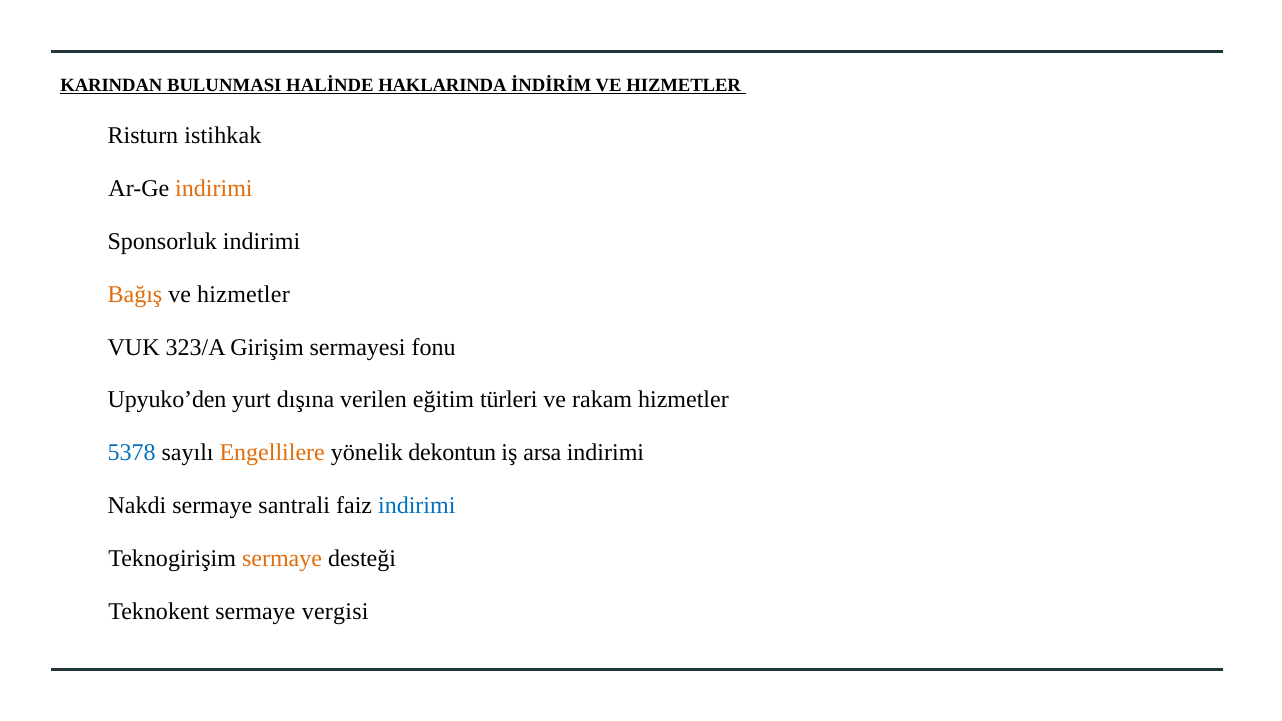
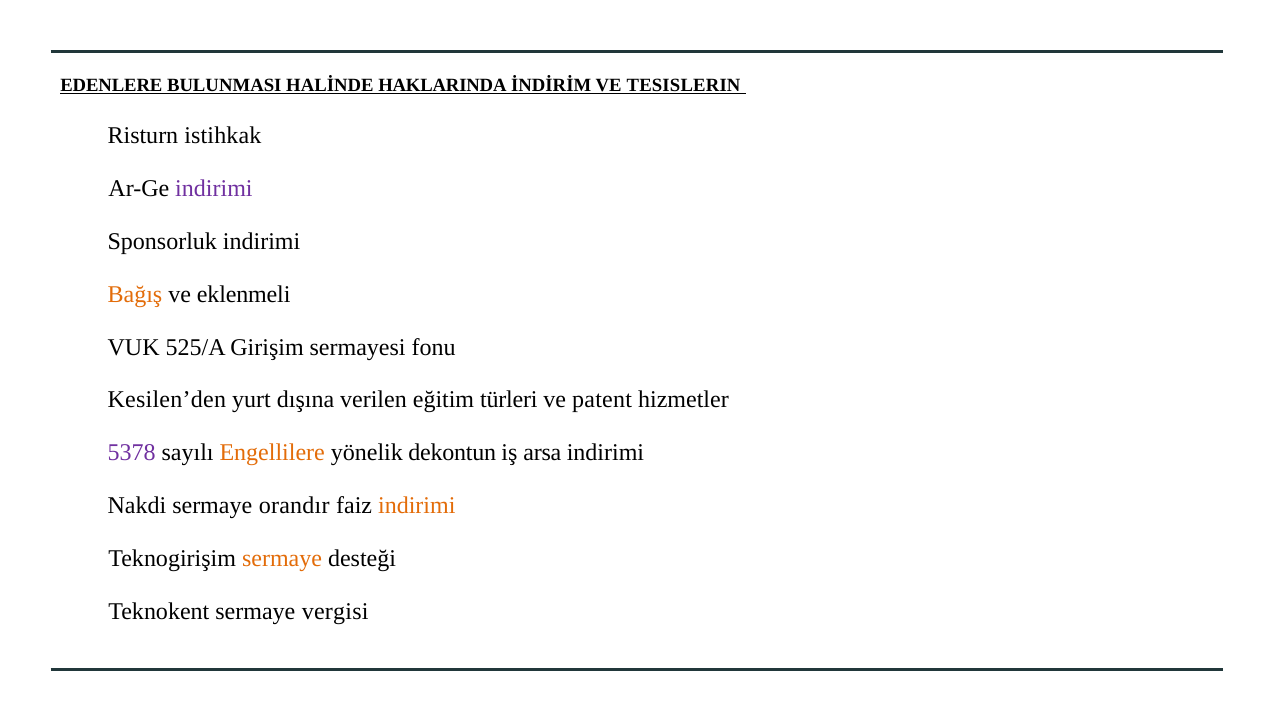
KARINDAN: KARINDAN -> EDENLERE
İNDİRİM VE HIZMETLER: HIZMETLER -> TESISLERIN
indirimi at (214, 189) colour: orange -> purple
hizmetler at (243, 294): hizmetler -> eklenmeli
323/A: 323/A -> 525/A
Upyuko’den: Upyuko’den -> Kesilen’den
rakam: rakam -> patent
5378 colour: blue -> purple
santrali: santrali -> orandır
indirimi at (417, 506) colour: blue -> orange
